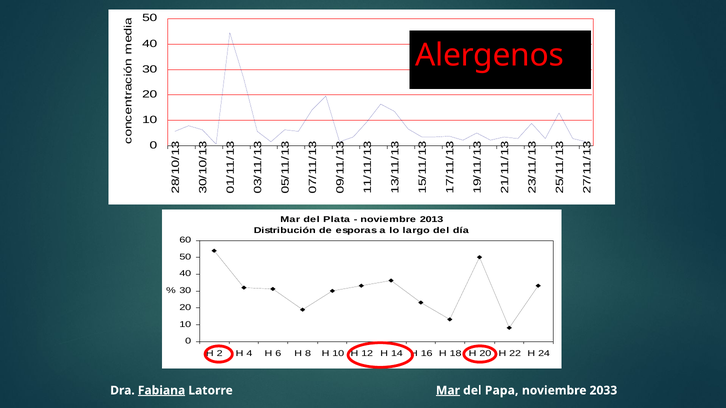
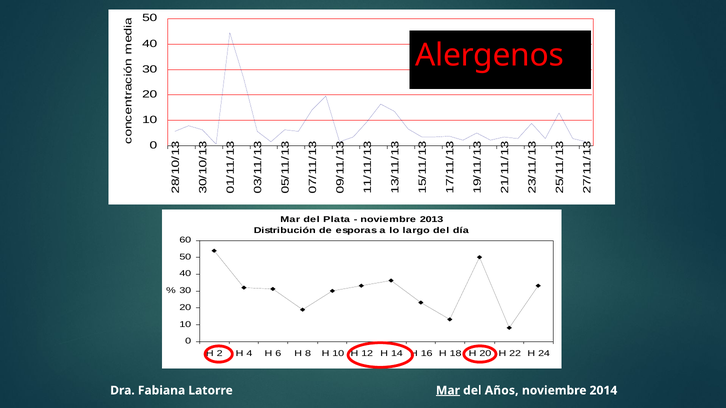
Fabiana underline: present -> none
Papa: Papa -> Años
2033: 2033 -> 2014
